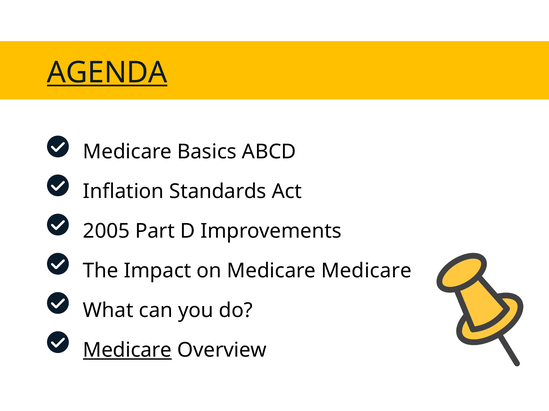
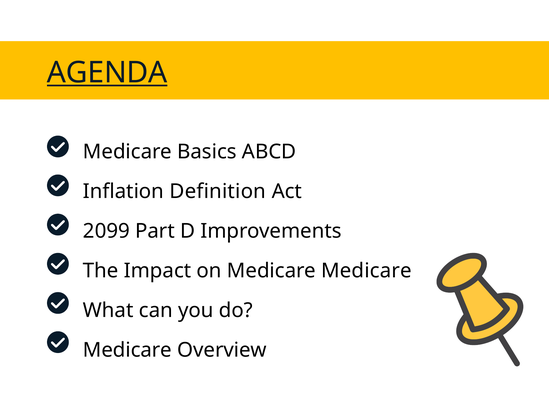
Standards: Standards -> Definition
2005: 2005 -> 2099
Medicare at (127, 351) underline: present -> none
